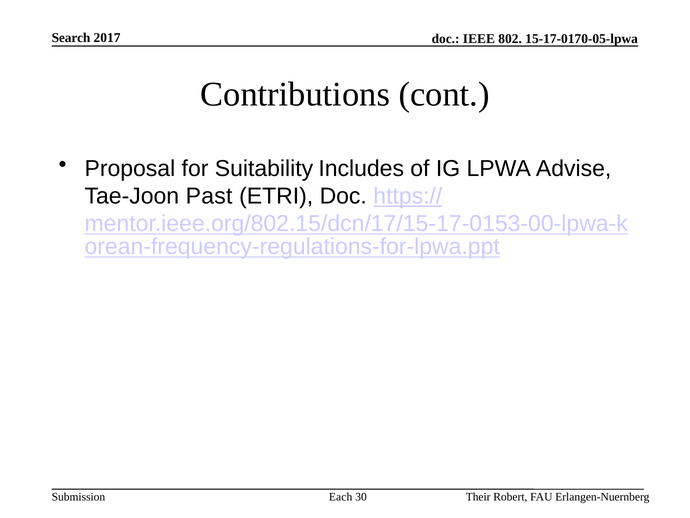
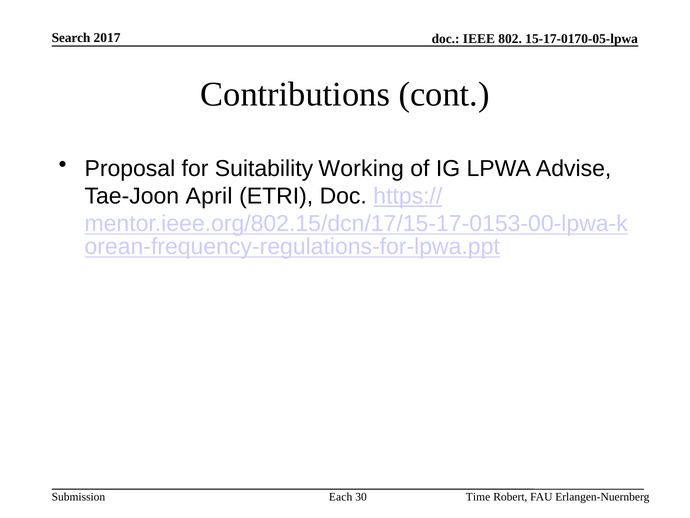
Includes: Includes -> Working
Past: Past -> April
Their: Their -> Time
